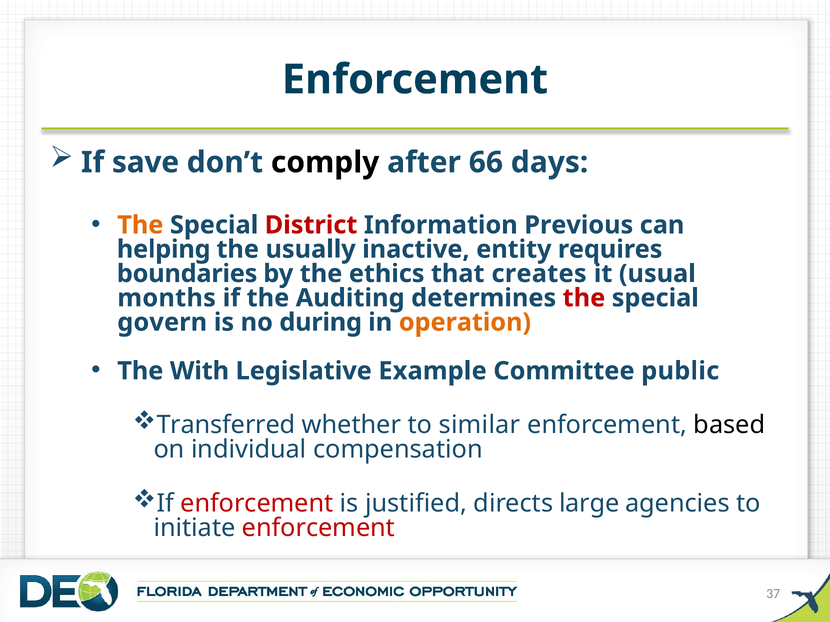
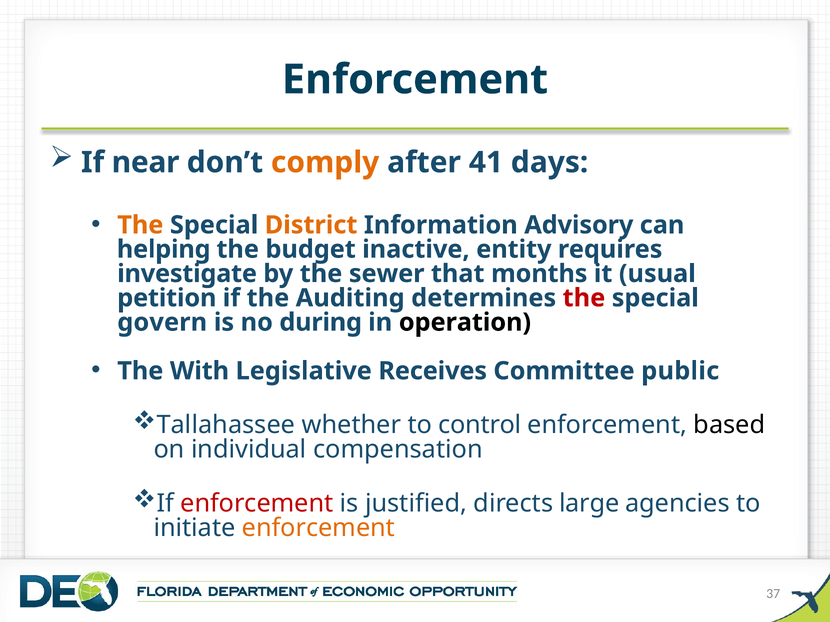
save: save -> near
comply colour: black -> orange
66: 66 -> 41
District colour: red -> orange
Previous: Previous -> Advisory
usually: usually -> budget
boundaries: boundaries -> investigate
ethics: ethics -> sewer
creates: creates -> months
months: months -> petition
operation colour: orange -> black
Example: Example -> Receives
Transferred: Transferred -> Tallahassee
similar: similar -> control
enforcement at (319, 528) colour: red -> orange
